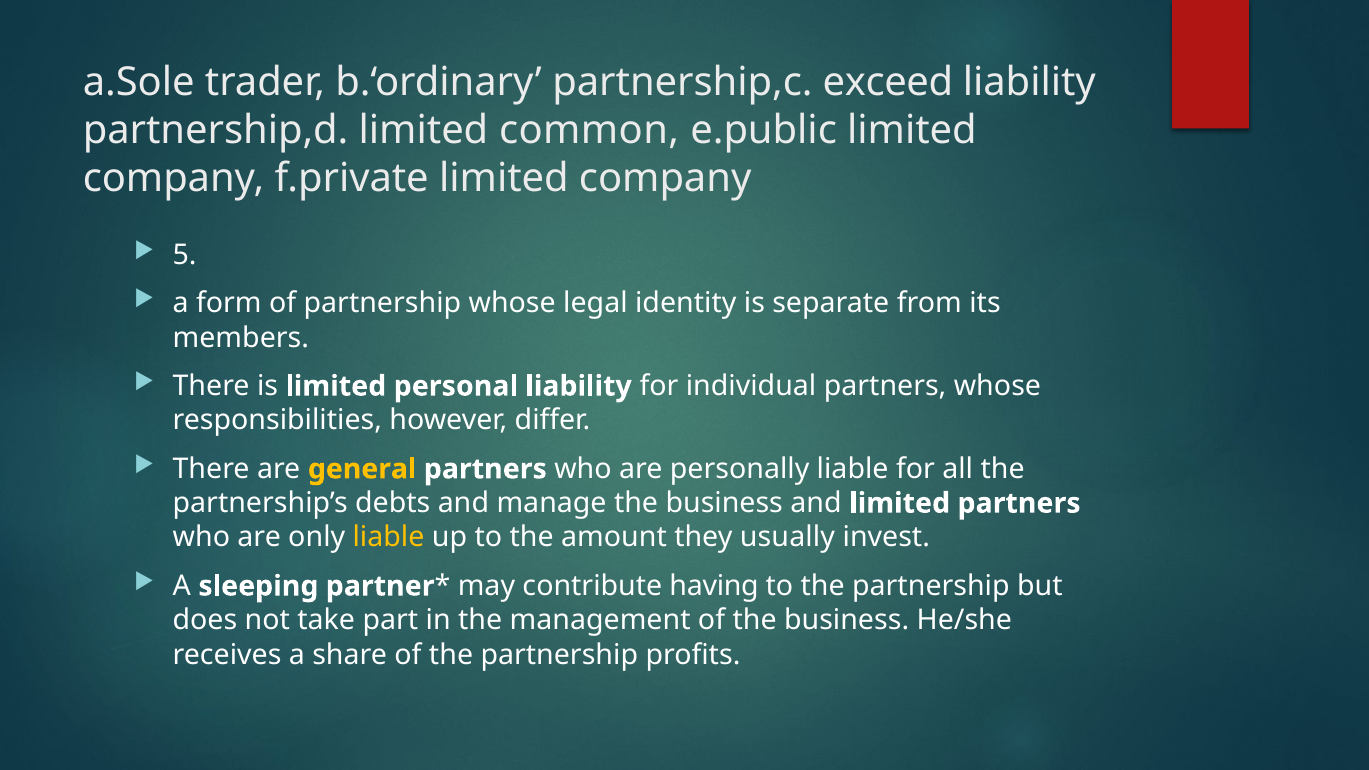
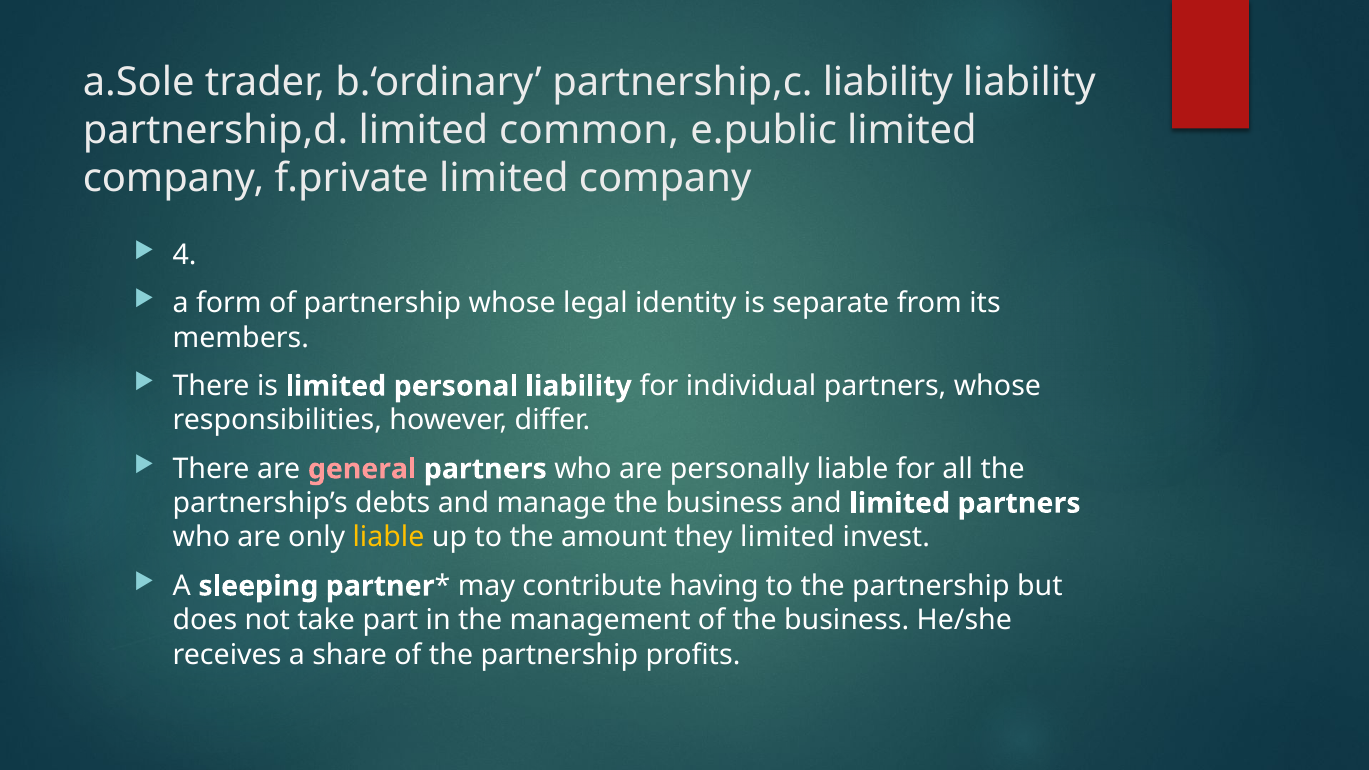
partnership,c exceed: exceed -> liability
5: 5 -> 4
general colour: yellow -> pink
they usually: usually -> limited
